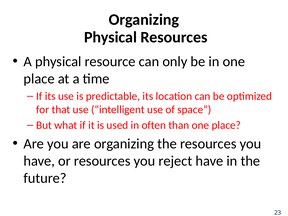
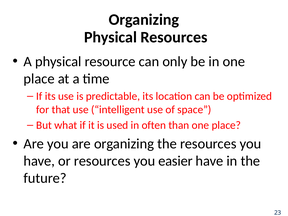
reject: reject -> easier
